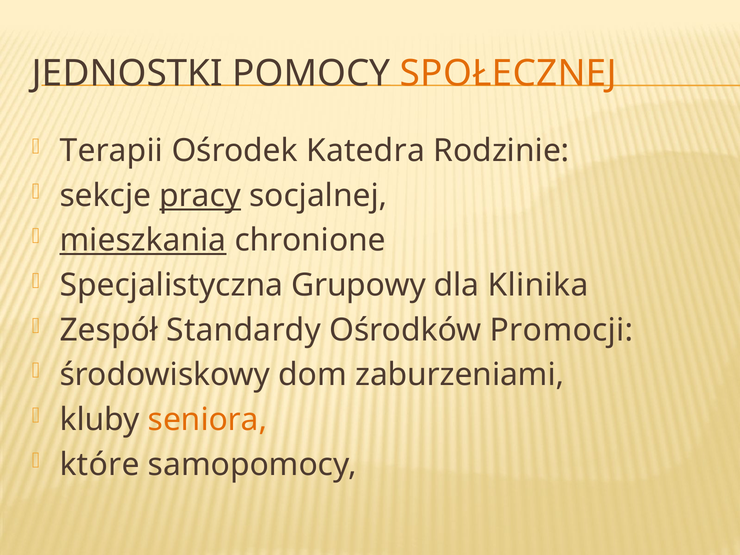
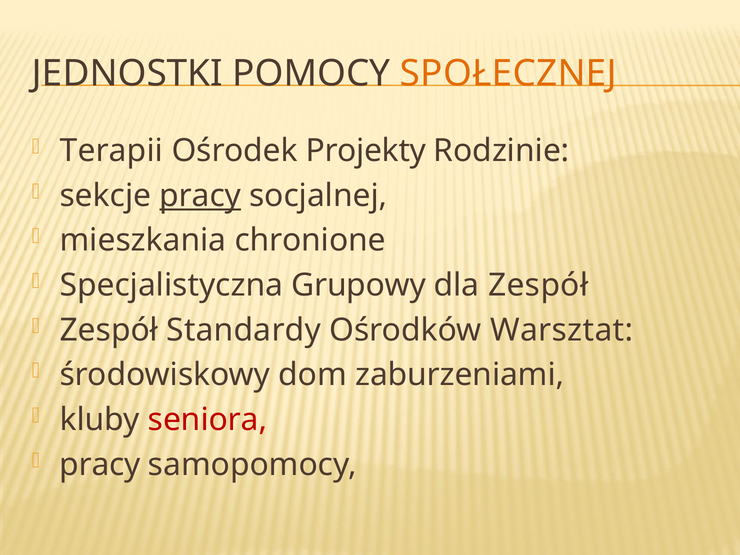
Katedra: Katedra -> Projekty
mieszkania underline: present -> none
dla Klinika: Klinika -> Zespół
Promocji: Promocji -> Warsztat
seniora colour: orange -> red
które at (100, 465): które -> pracy
